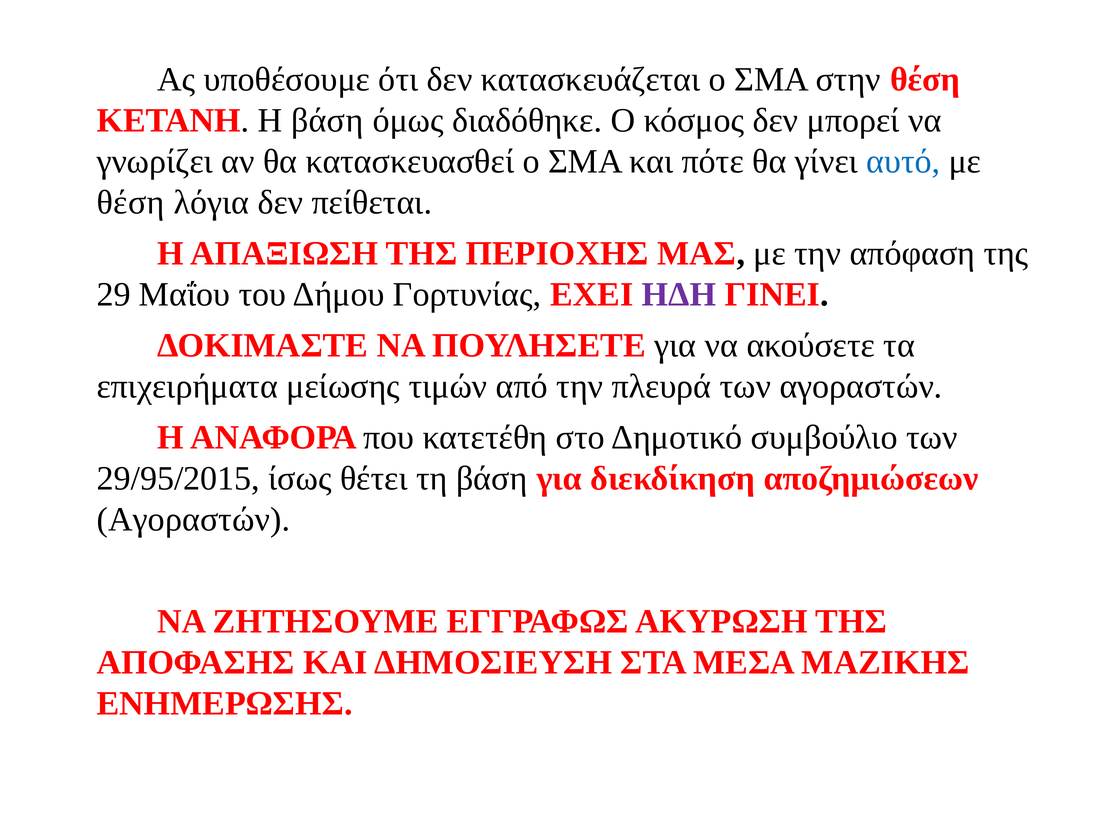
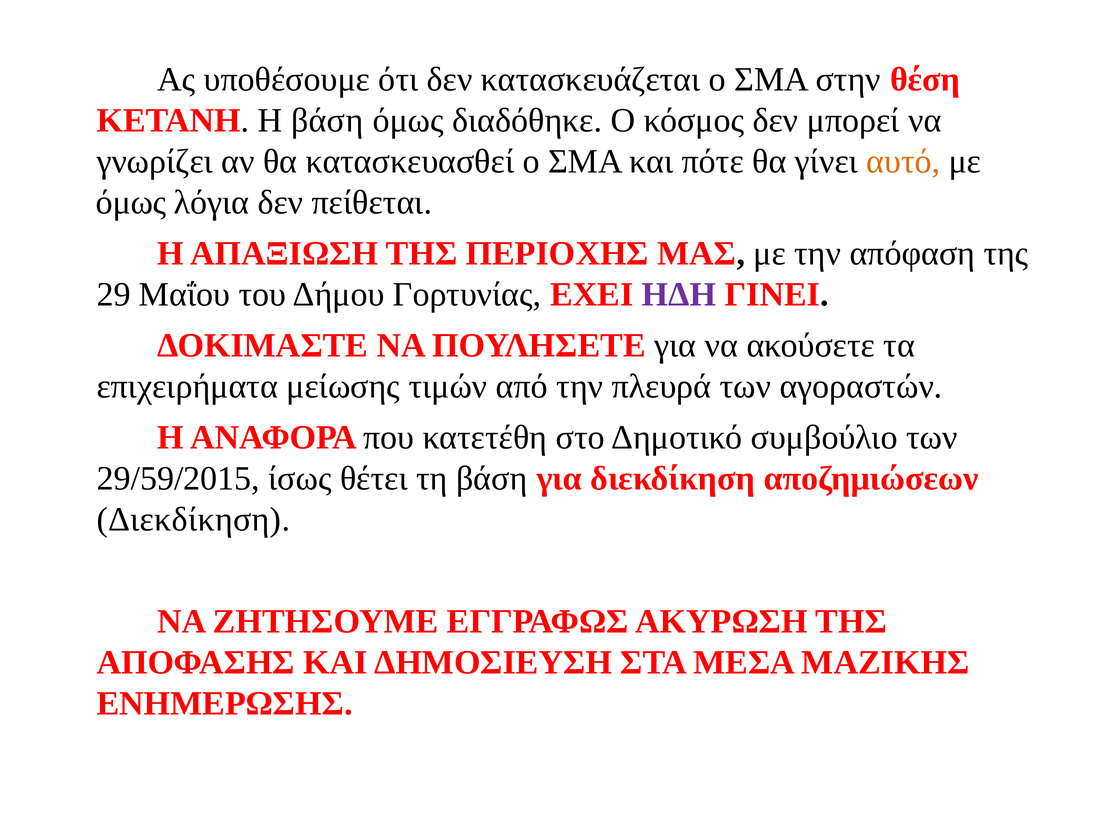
αυτό colour: blue -> orange
θέση at (131, 202): θέση -> όμως
29/95/2015: 29/95/2015 -> 29/59/2015
Αγοραστών at (193, 519): Αγοραστών -> Διεκδίκηση
